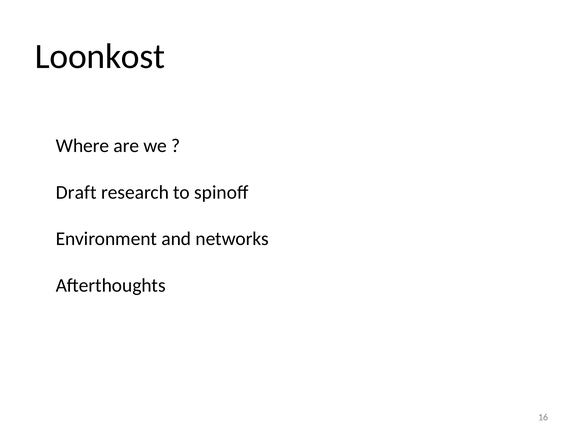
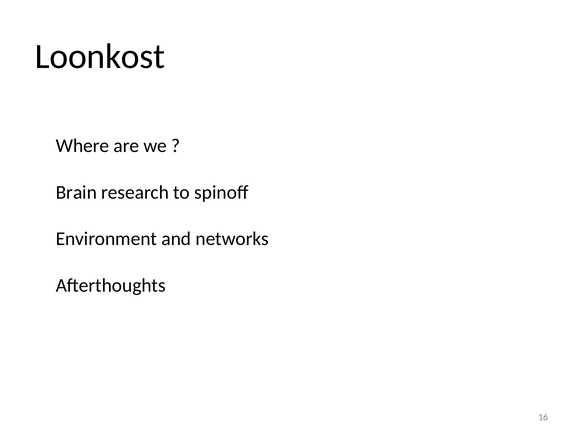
Draft: Draft -> Brain
